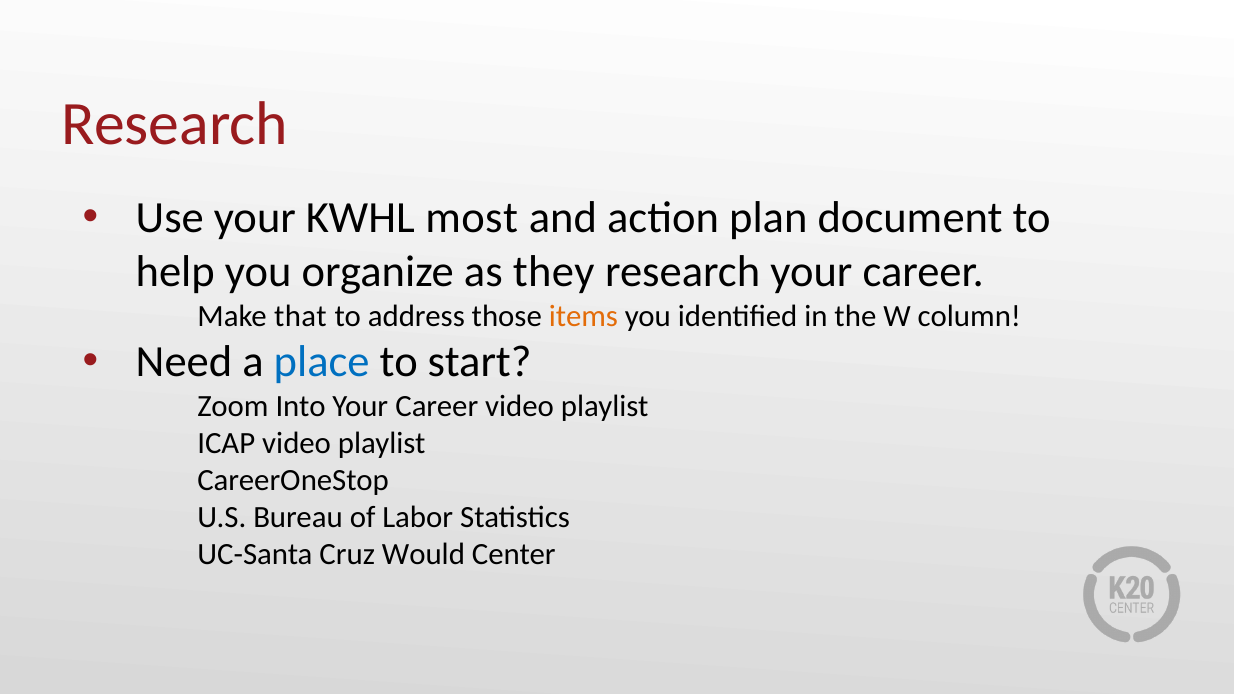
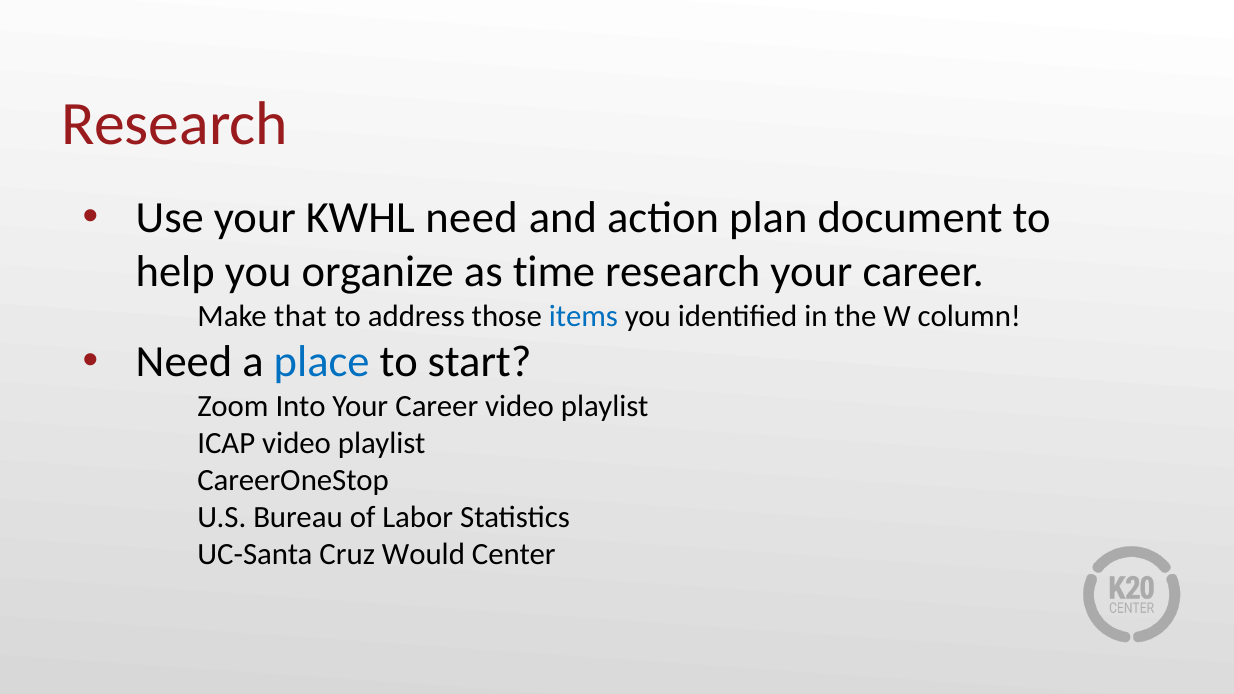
KWHL most: most -> need
they: they -> time
items colour: orange -> blue
